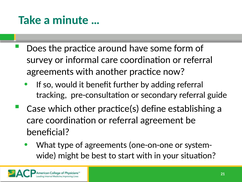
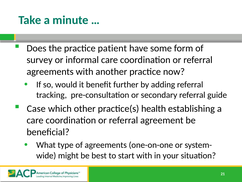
around: around -> patient
define: define -> health
